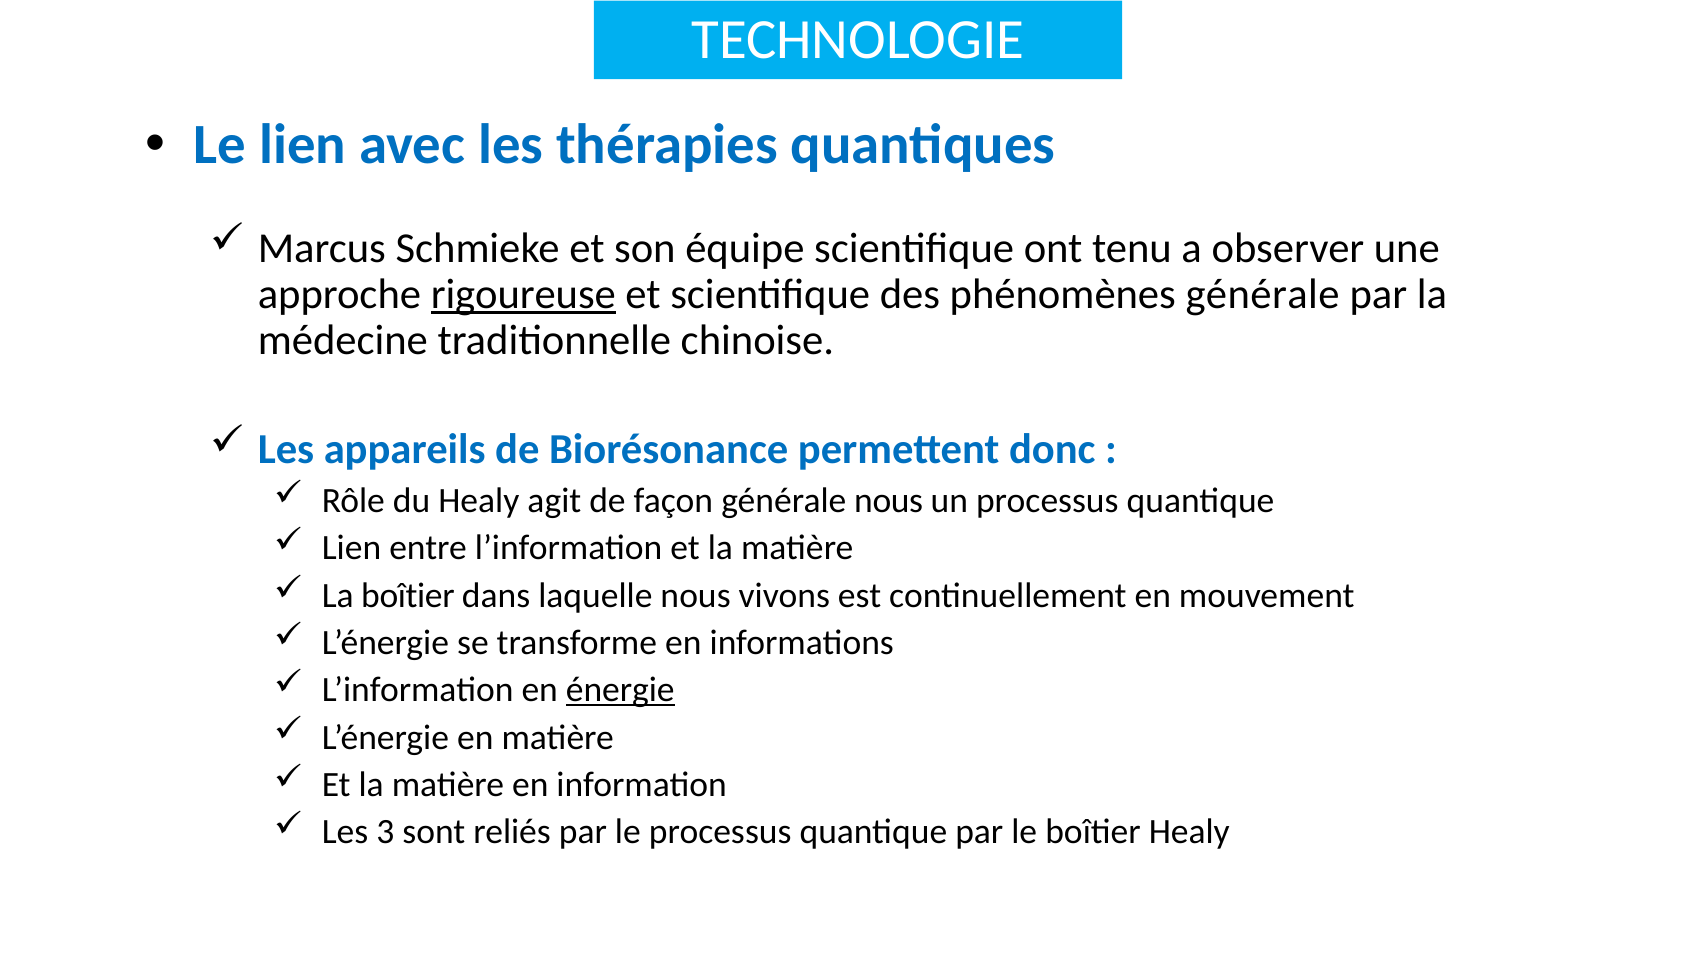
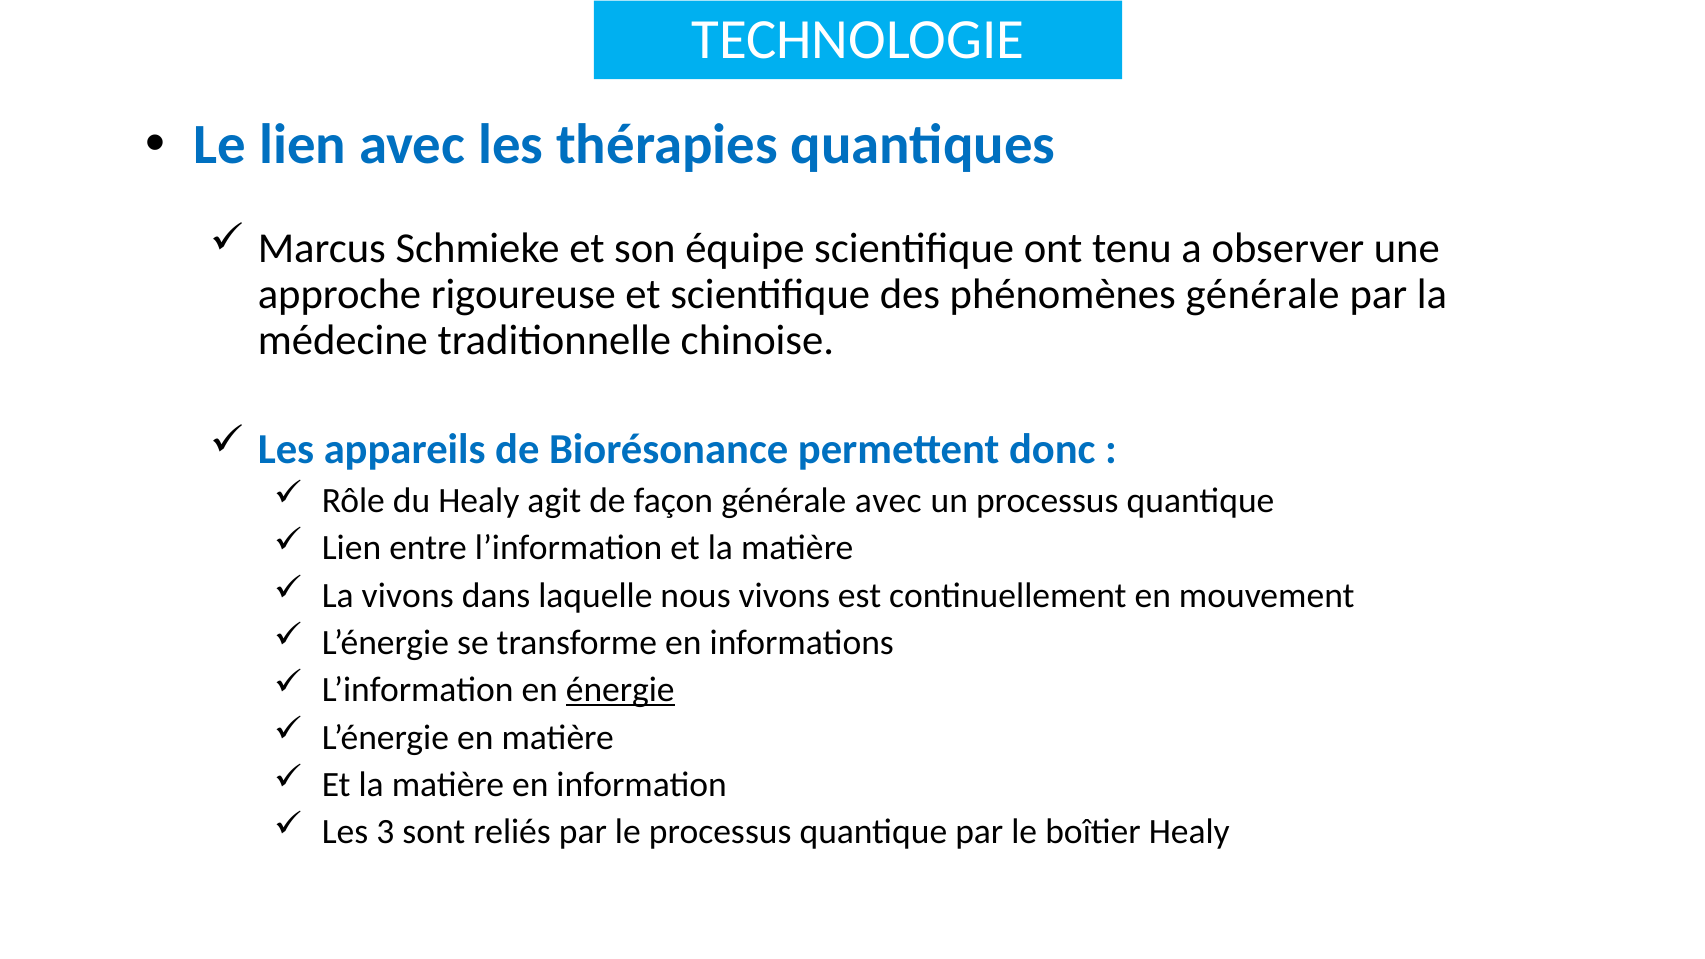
rigoureuse underline: present -> none
générale nous: nous -> avec
La boîtier: boîtier -> vivons
